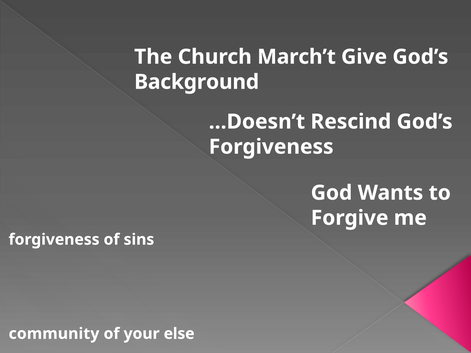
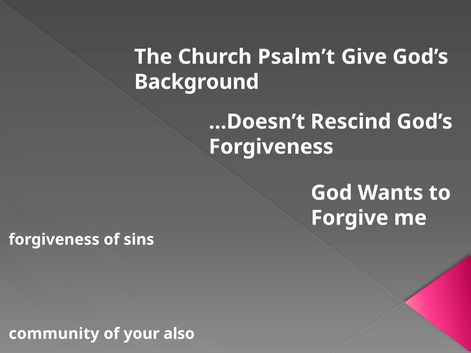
March’t: March’t -> Psalm’t
else: else -> also
